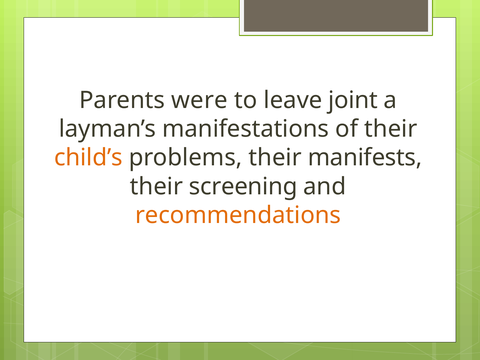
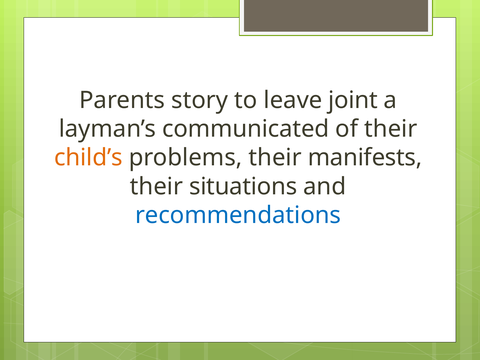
were: were -> story
manifestations: manifestations -> communicated
screening: screening -> situations
recommendations colour: orange -> blue
